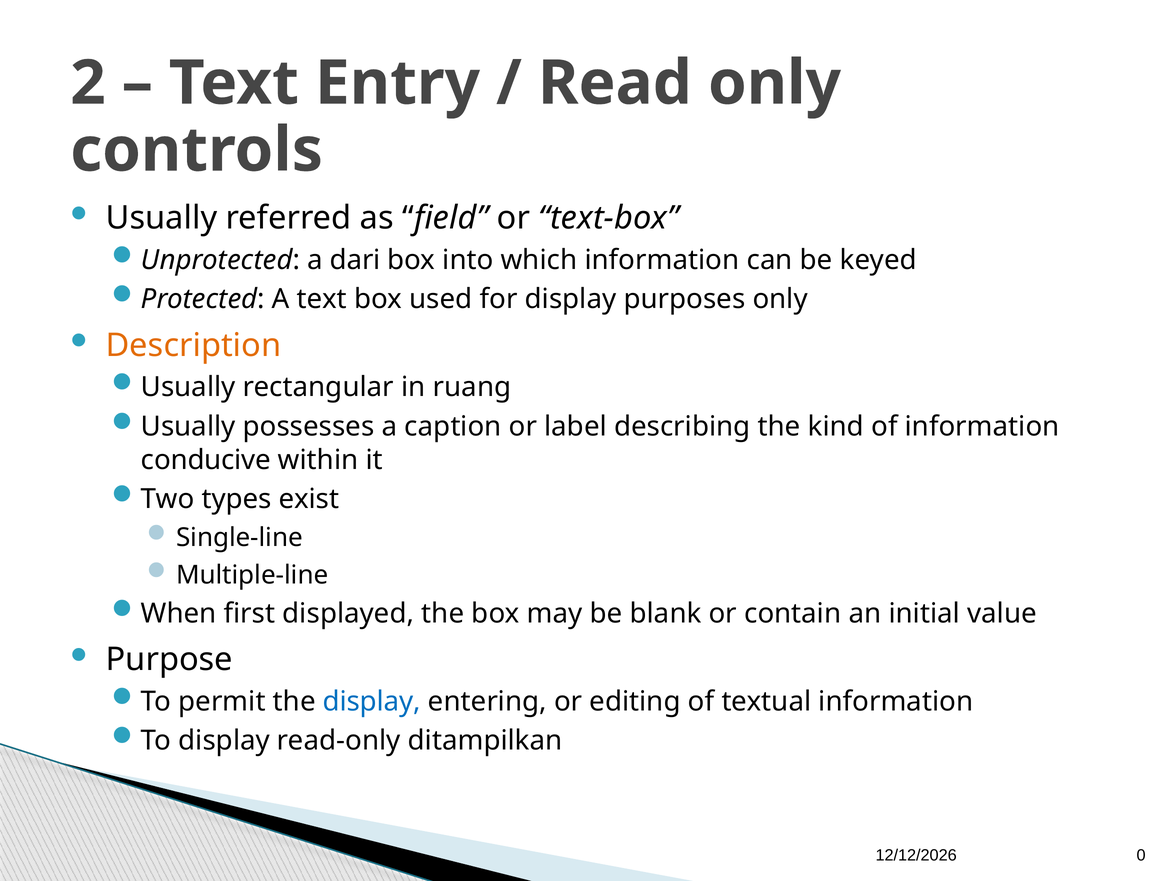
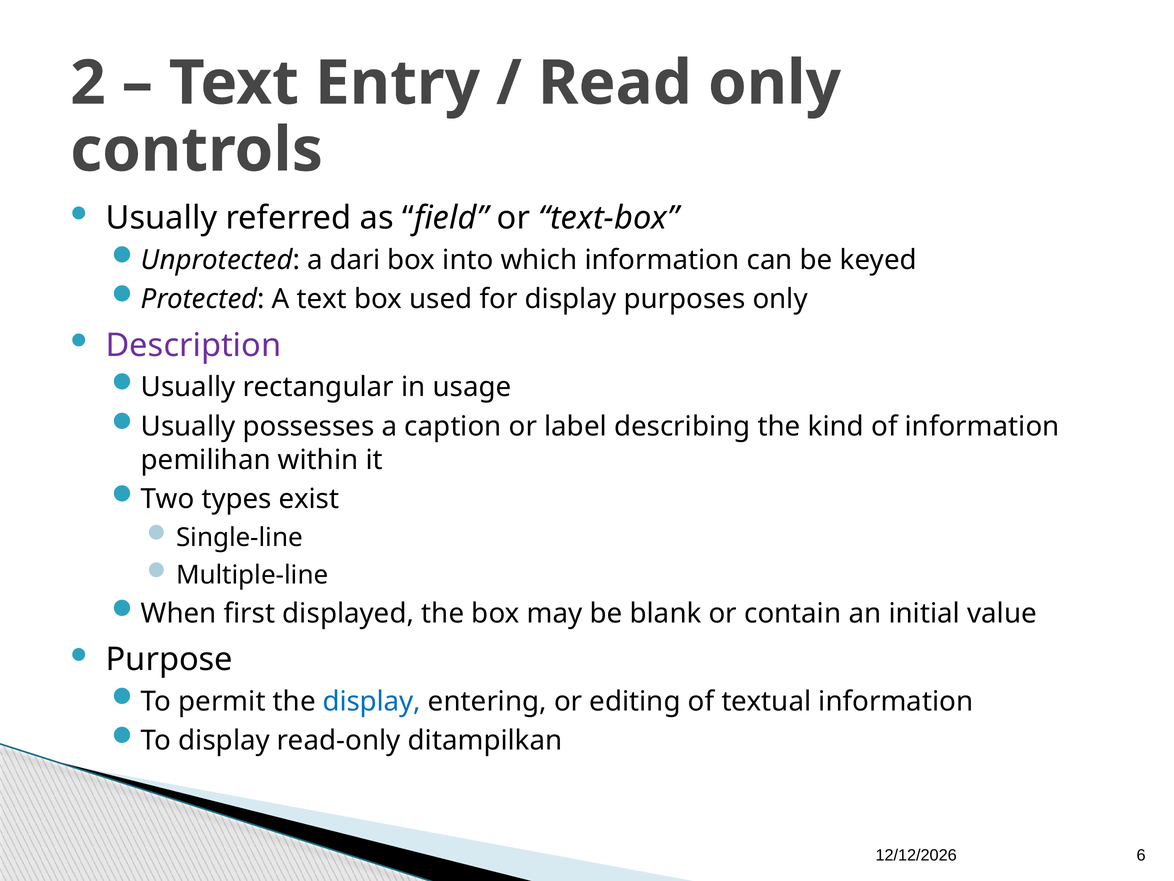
Description colour: orange -> purple
ruang: ruang -> usage
conducive: conducive -> pemilihan
0: 0 -> 6
